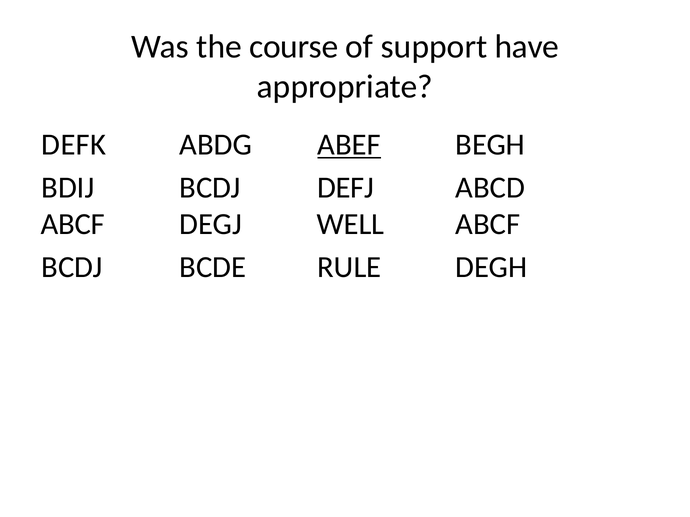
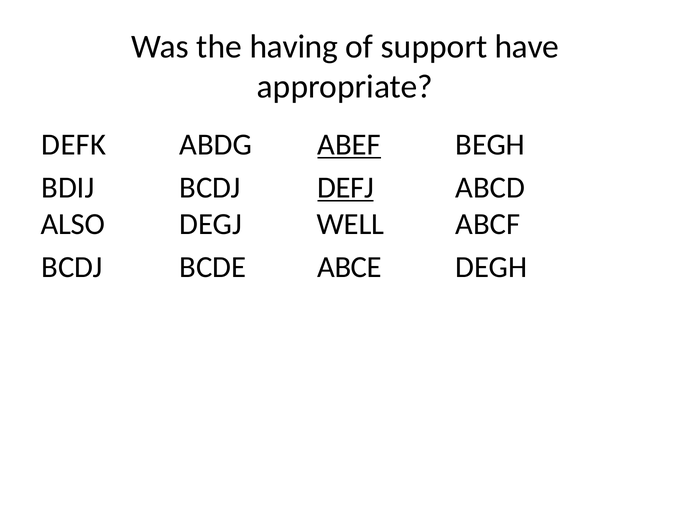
course: course -> having
DEFJ underline: none -> present
ABCF at (73, 225): ABCF -> ALSO
RULE: RULE -> ABCE
